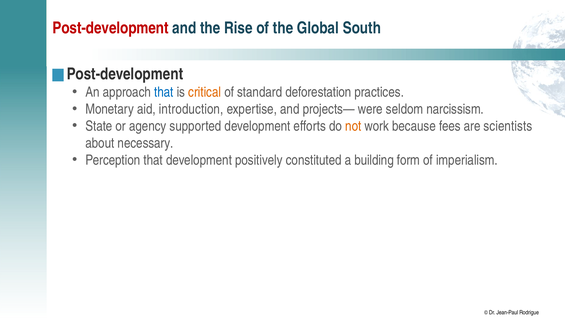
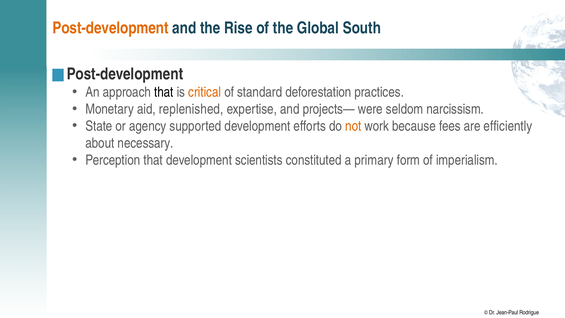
Post-development colour: red -> orange
that at (164, 92) colour: blue -> black
introduction: introduction -> replenished
scientists: scientists -> efficiently
positively: positively -> scientists
building: building -> primary
